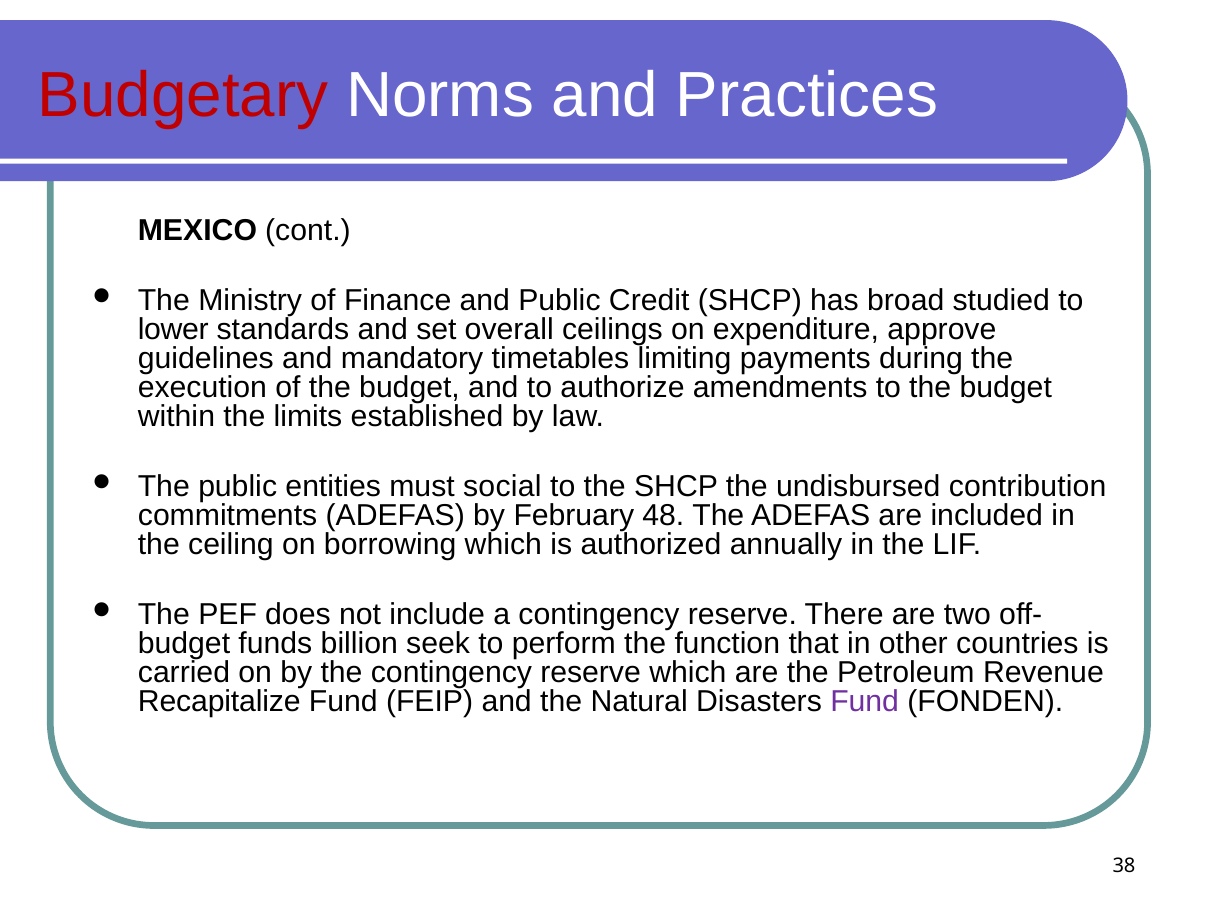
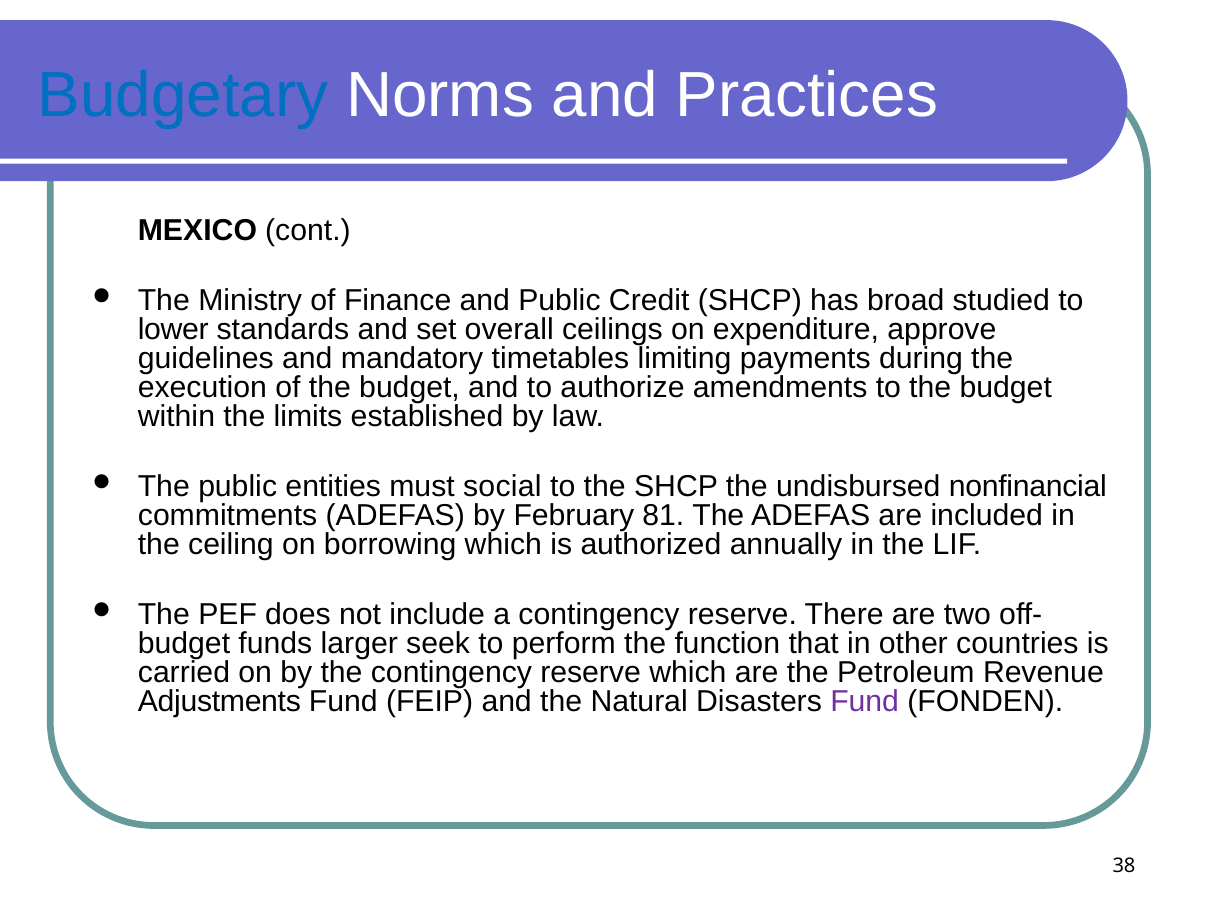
Budgetary colour: red -> blue
contribution: contribution -> nonfinancial
48: 48 -> 81
billion: billion -> larger
Recapitalize: Recapitalize -> Adjustments
